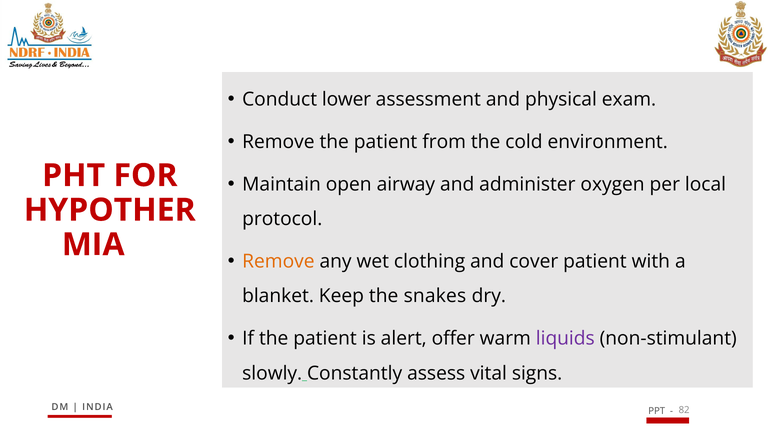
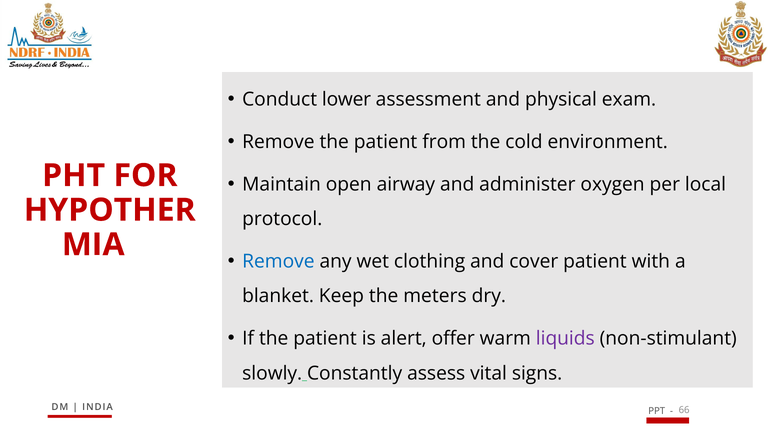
Remove at (278, 262) colour: orange -> blue
snakes: snakes -> meters
82: 82 -> 66
